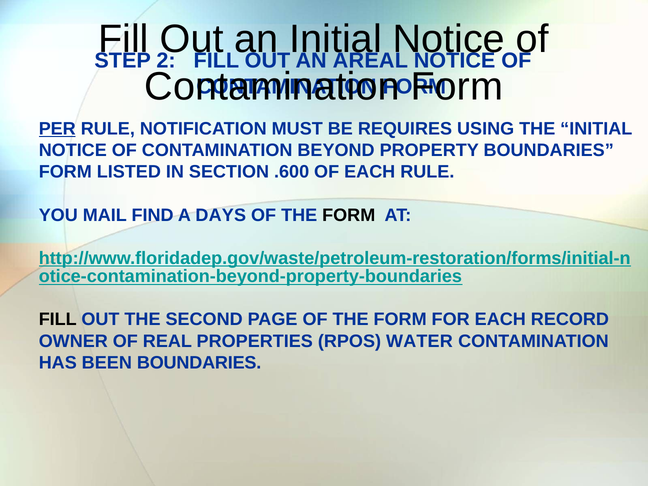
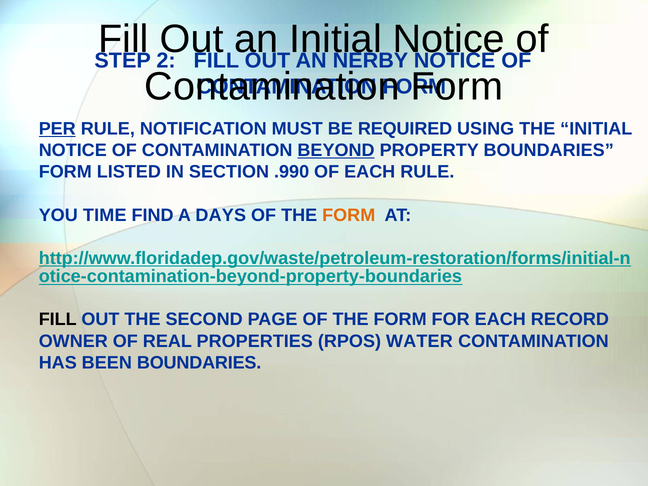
AREAL: AREAL -> NERBY
REQUIRES: REQUIRES -> REQUIRED
BEYOND underline: none -> present
.600: .600 -> .990
MAIL: MAIL -> TIME
FORM at (349, 215) colour: black -> orange
